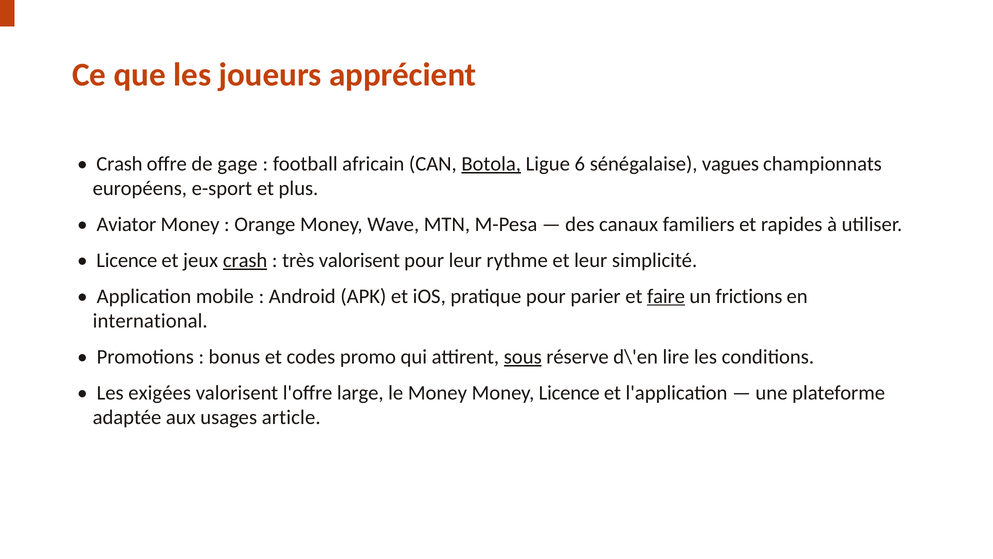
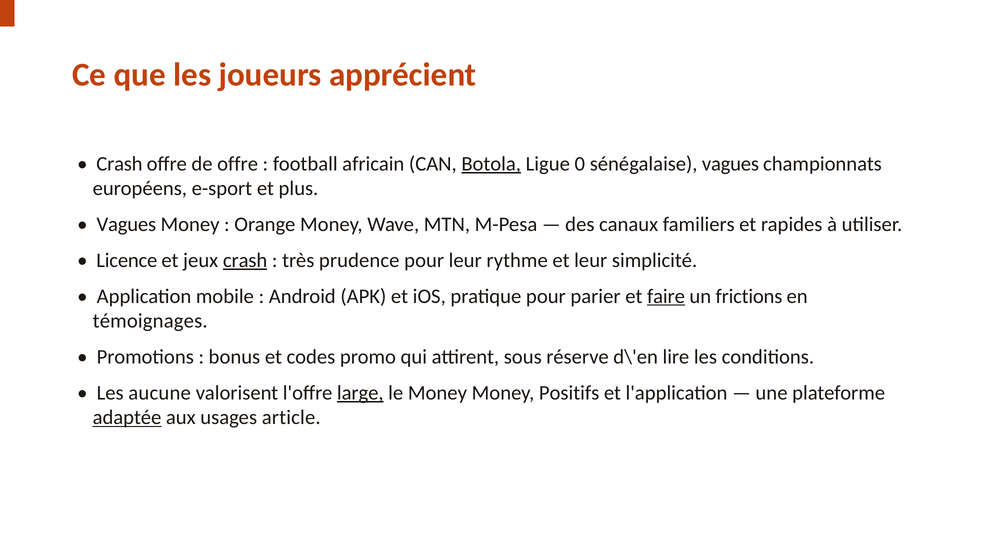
de gage: gage -> offre
6: 6 -> 0
Aviator at (126, 224): Aviator -> Vagues
très valorisent: valorisent -> prudence
international: international -> témoignages
sous underline: present -> none
exigées: exigées -> aucune
large underline: none -> present
Money Licence: Licence -> Positifs
adaptée underline: none -> present
